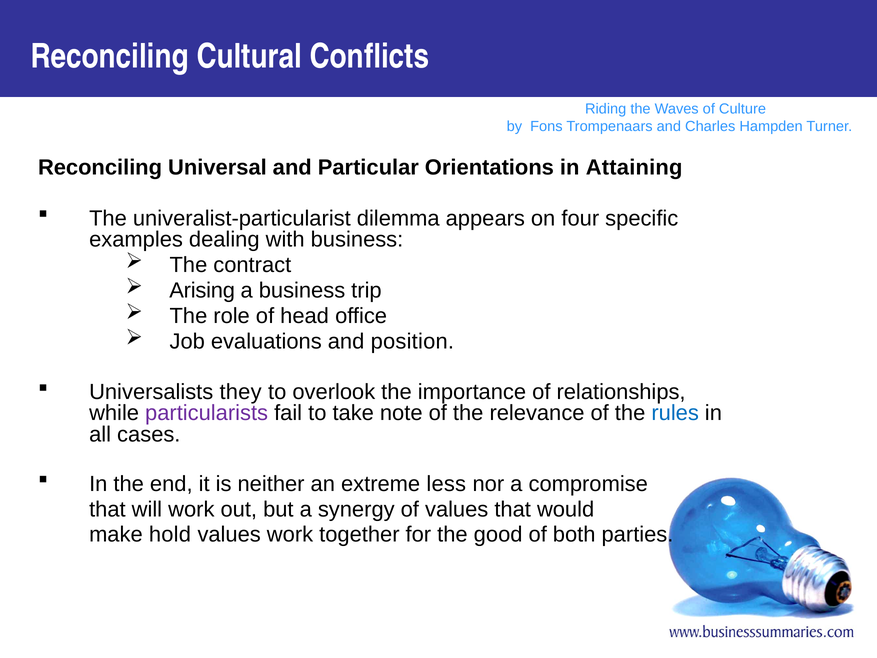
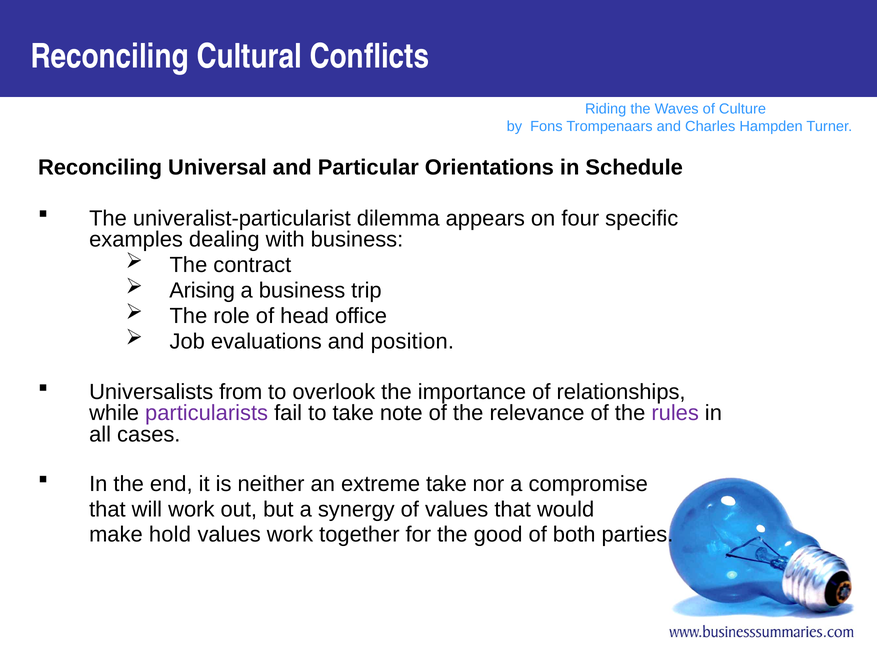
Attaining: Attaining -> Schedule
they: they -> from
rules colour: blue -> purple
extreme less: less -> take
